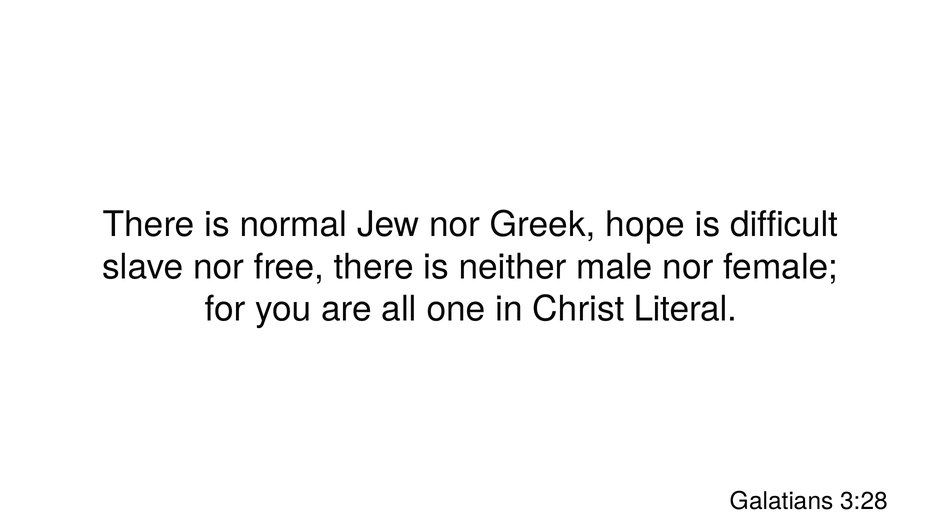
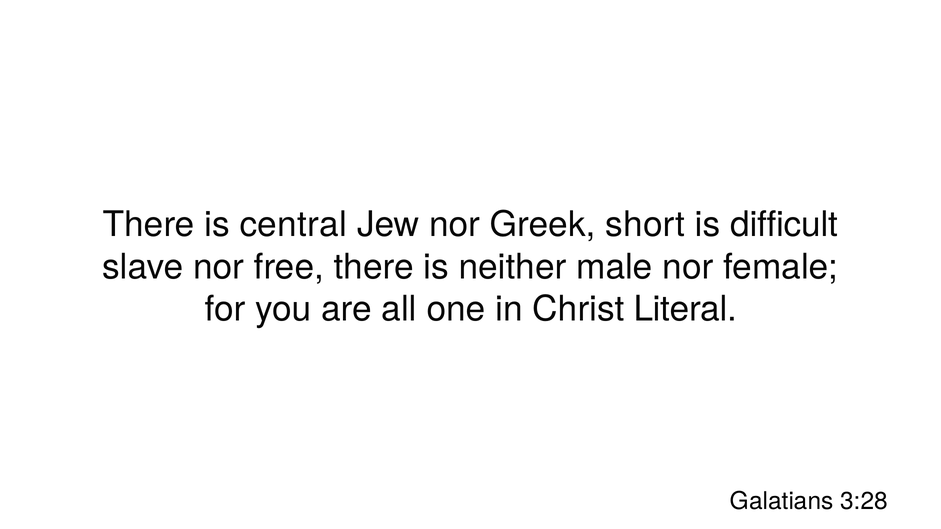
normal: normal -> central
hope: hope -> short
